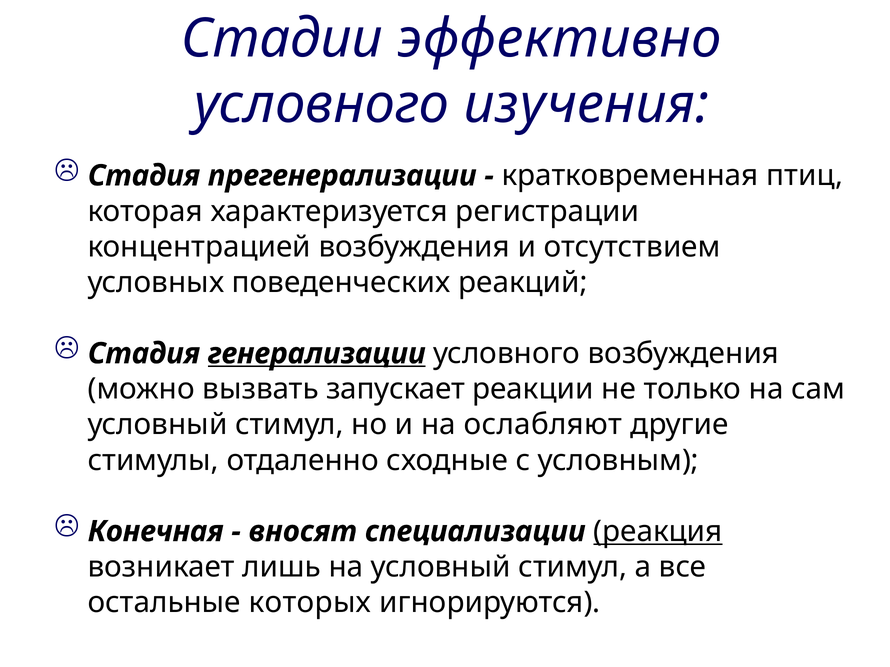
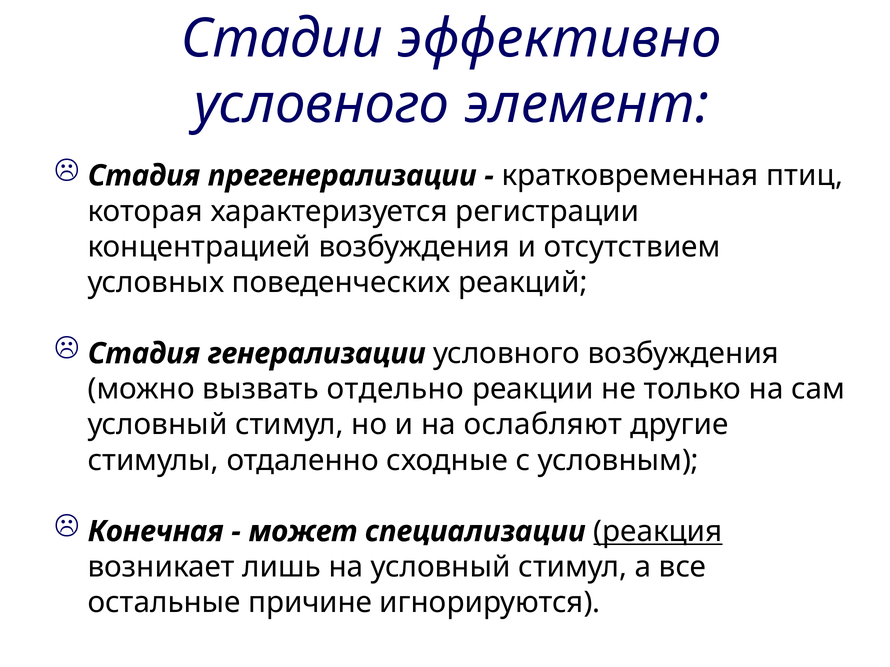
изучения: изучения -> элемент
генерализации underline: present -> none
запускает: запускает -> отдельно
вносят: вносят -> может
которых: которых -> причине
